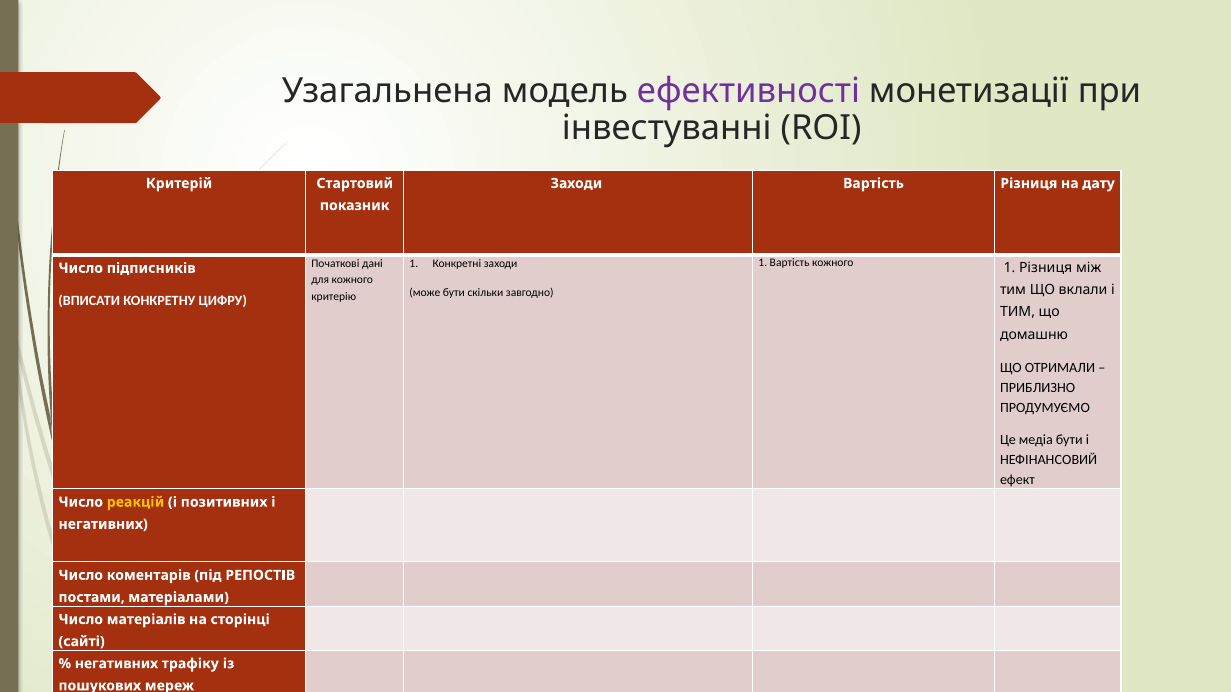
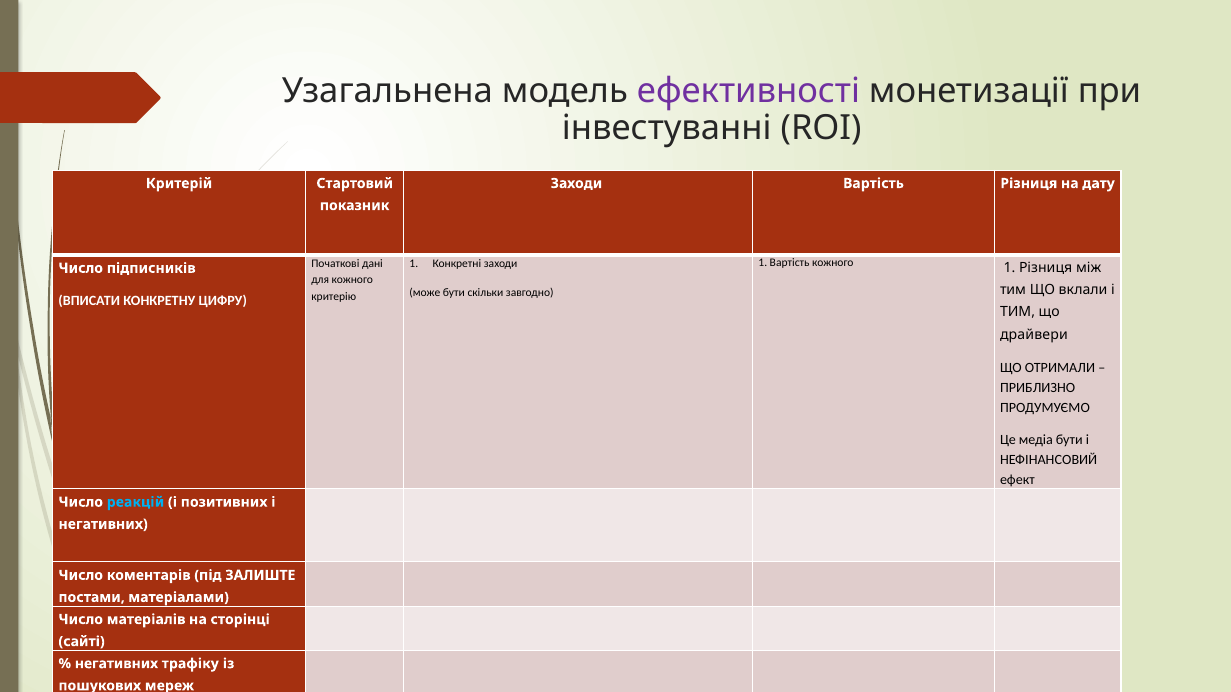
домашню: домашню -> драйвери
реакцій colour: yellow -> light blue
РЕПОСТІВ: РЕПОСТІВ -> ЗАЛИШТЕ
